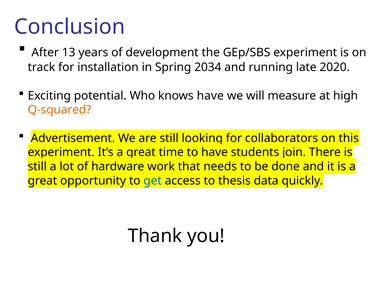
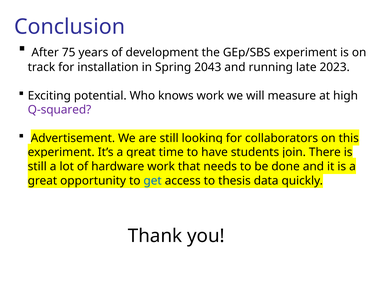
13: 13 -> 75
2034: 2034 -> 2043
2020: 2020 -> 2023
knows have: have -> work
Q-squared colour: orange -> purple
